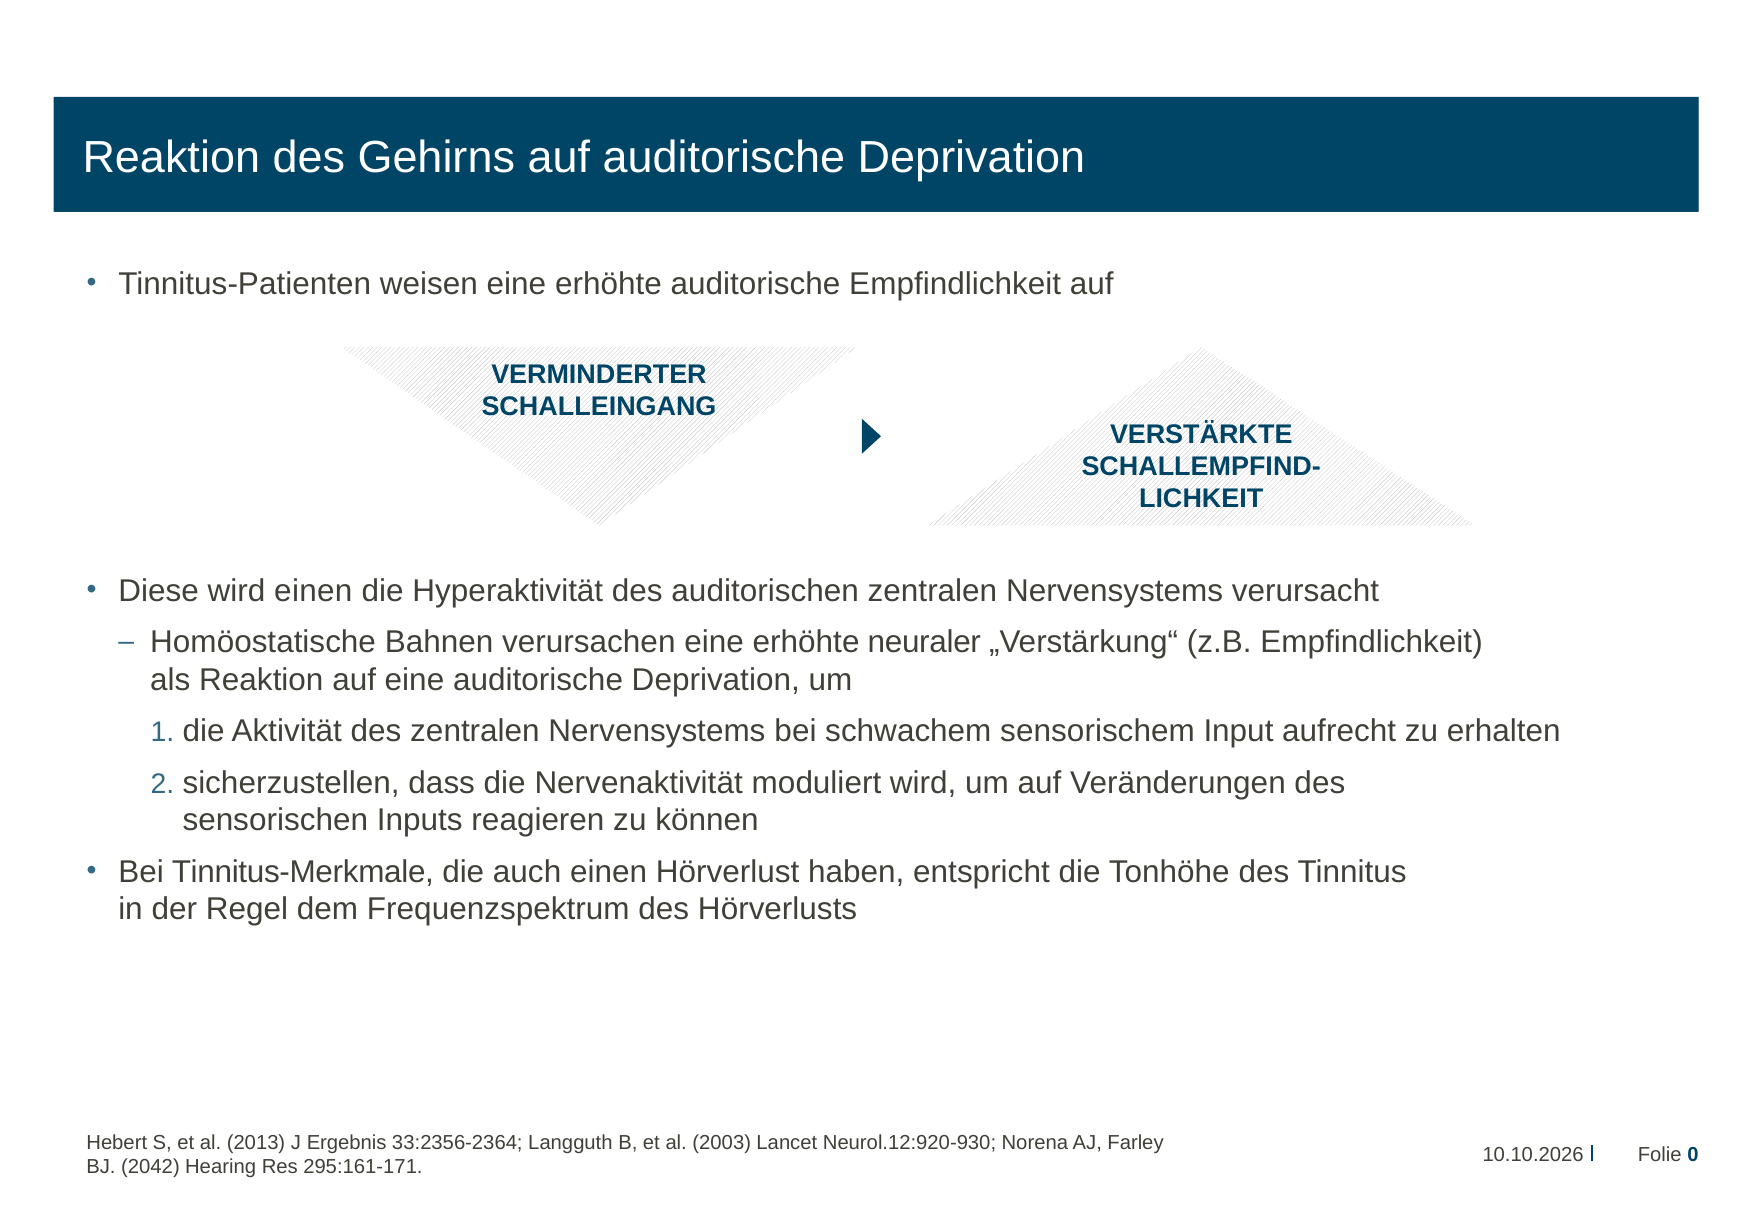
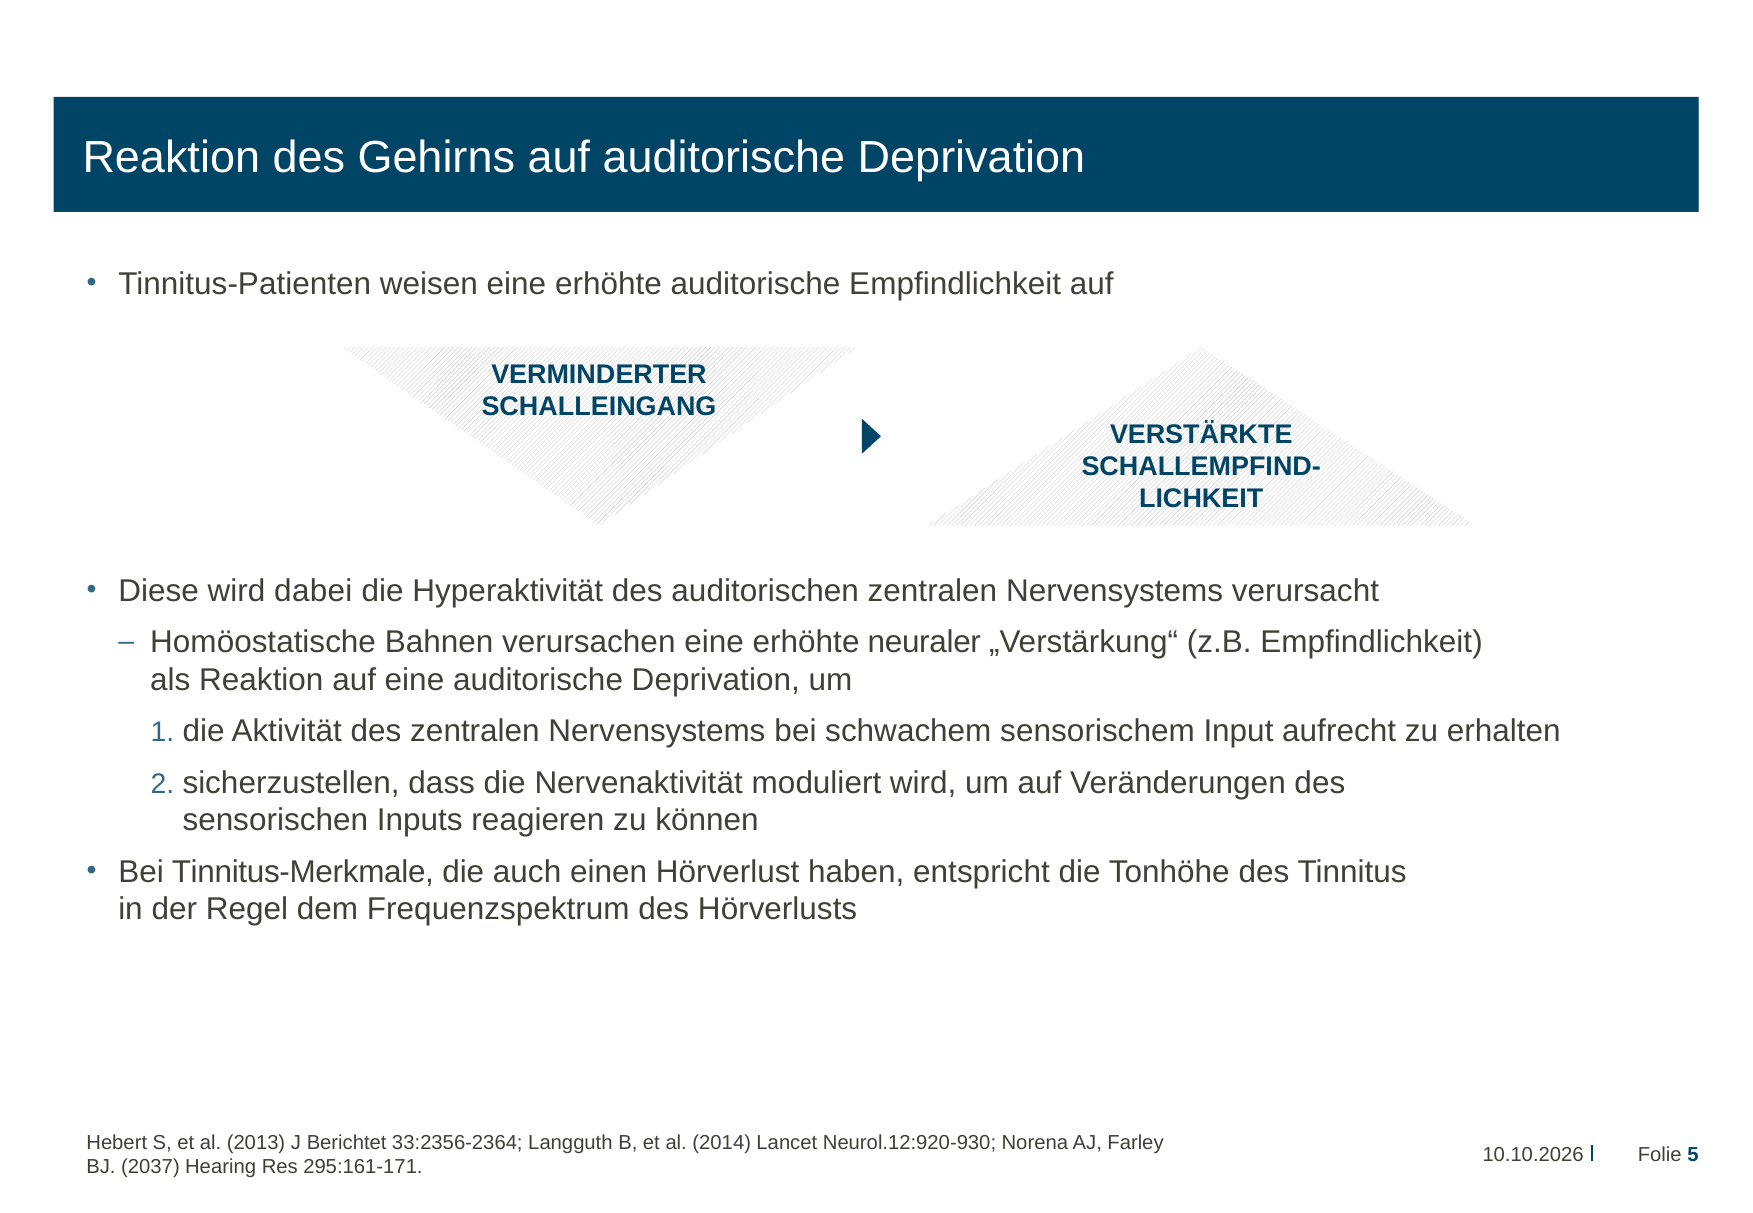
wird einen: einen -> dabei
Ergebnis: Ergebnis -> Berichtet
2003: 2003 -> 2014
0: 0 -> 5
2042: 2042 -> 2037
